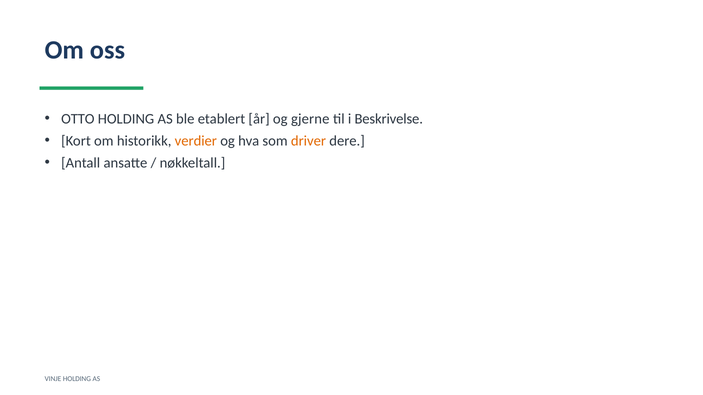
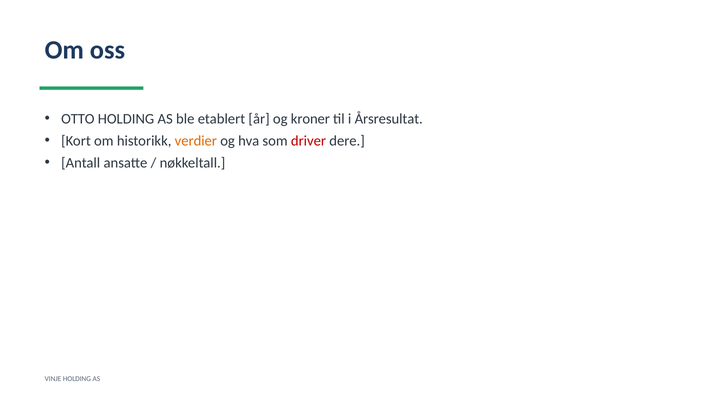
gjerne: gjerne -> kroner
Beskrivelse: Beskrivelse -> Årsresultat
driver colour: orange -> red
